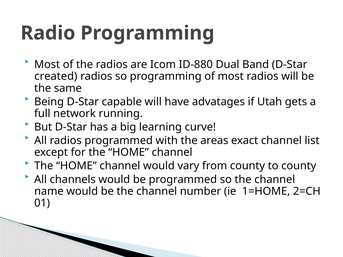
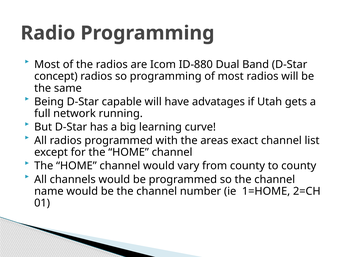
created: created -> concept
